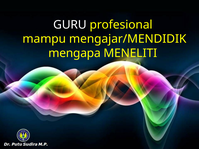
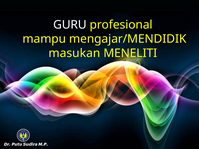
mengapa: mengapa -> masukan
